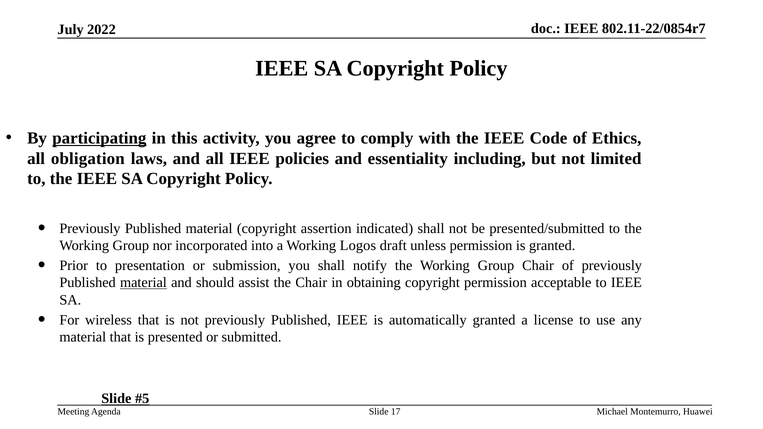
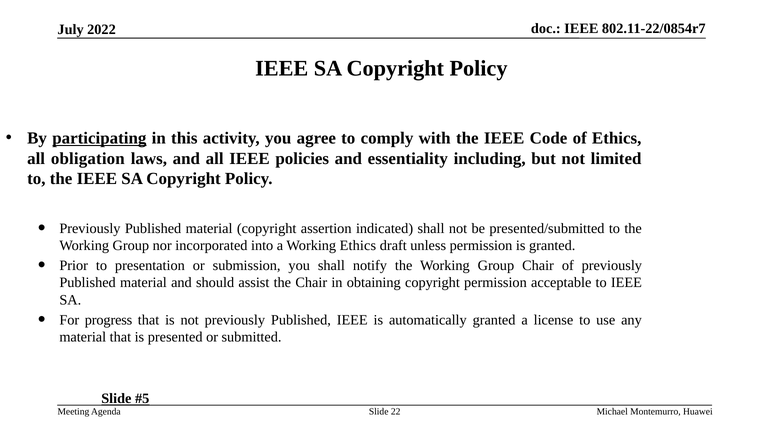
Working Logos: Logos -> Ethics
material at (143, 283) underline: present -> none
wireless: wireless -> progress
17: 17 -> 22
